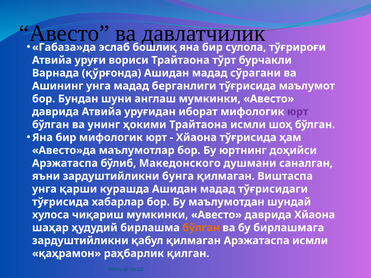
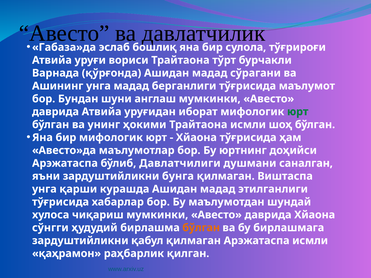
юрт at (298, 112) colour: purple -> green
Македонского: Македонского -> Давлатчилиги
тўғрисидаги: тўғрисидаги -> этилганлиги
шаҳар: шаҳар -> сўнгги
